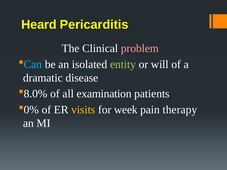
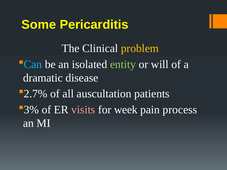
Heard: Heard -> Some
problem colour: pink -> yellow
8.0%: 8.0% -> 2.7%
examination: examination -> auscultation
0%: 0% -> 3%
visits colour: yellow -> pink
therapy: therapy -> process
